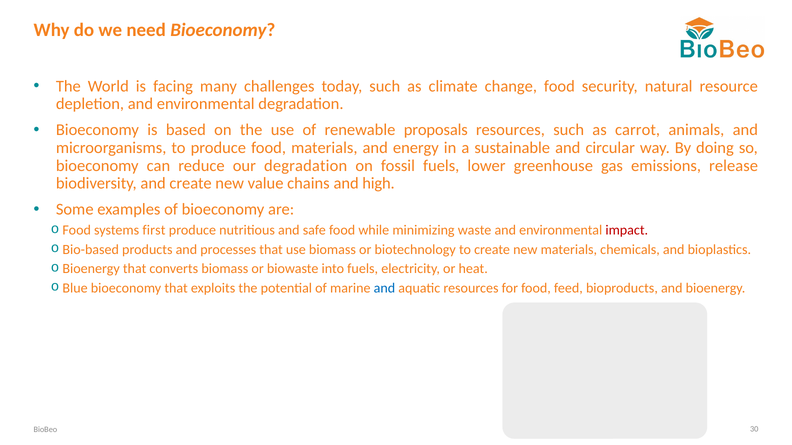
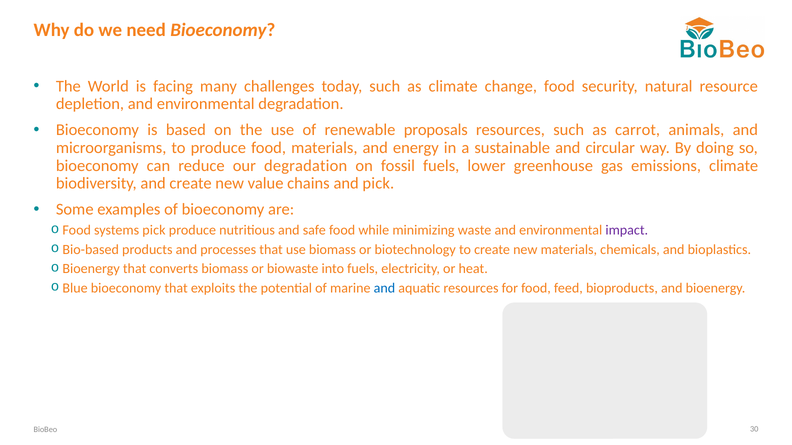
emissions release: release -> climate
and high: high -> pick
systems first: first -> pick
impact colour: red -> purple
